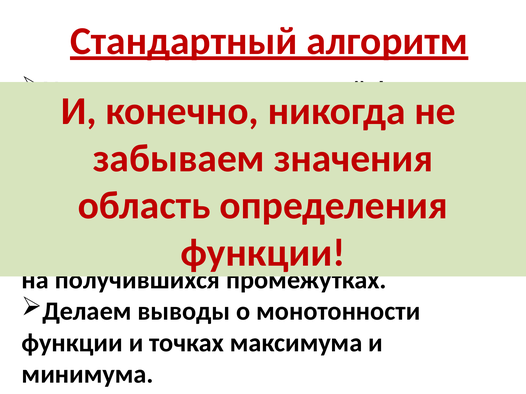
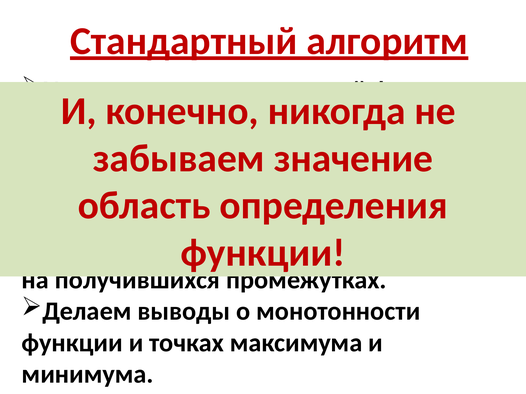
значения: значения -> значение
